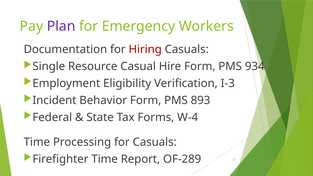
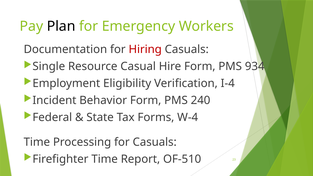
Plan colour: purple -> black
I-3: I-3 -> I-4
893: 893 -> 240
OF-289: OF-289 -> OF-510
